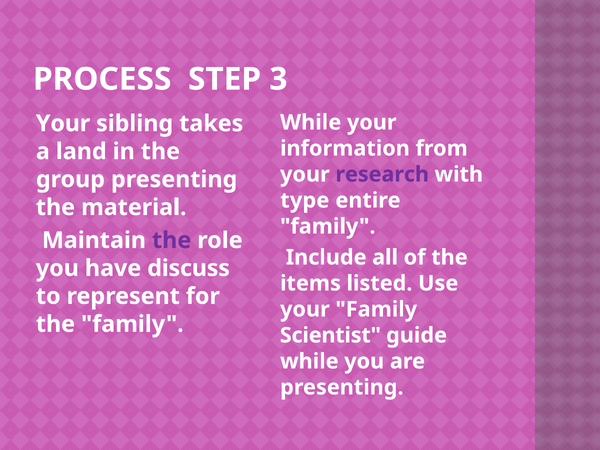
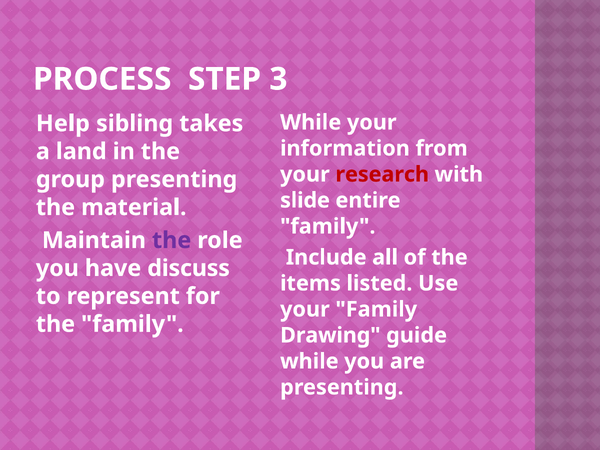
Your at (63, 124): Your -> Help
research colour: purple -> red
type: type -> slide
Scientist: Scientist -> Drawing
